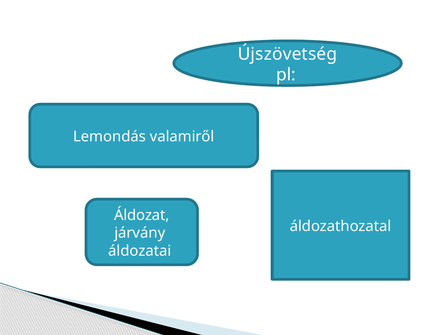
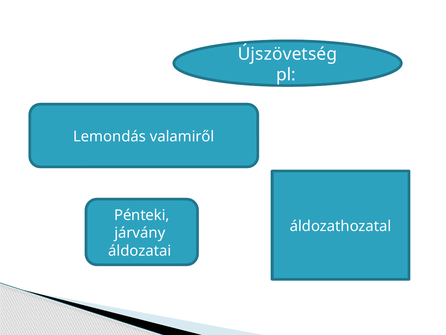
Áldozat: Áldozat -> Pénteki
